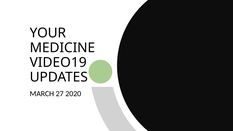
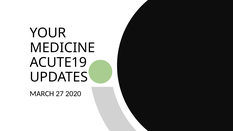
VIDEO19: VIDEO19 -> ACUTE19
